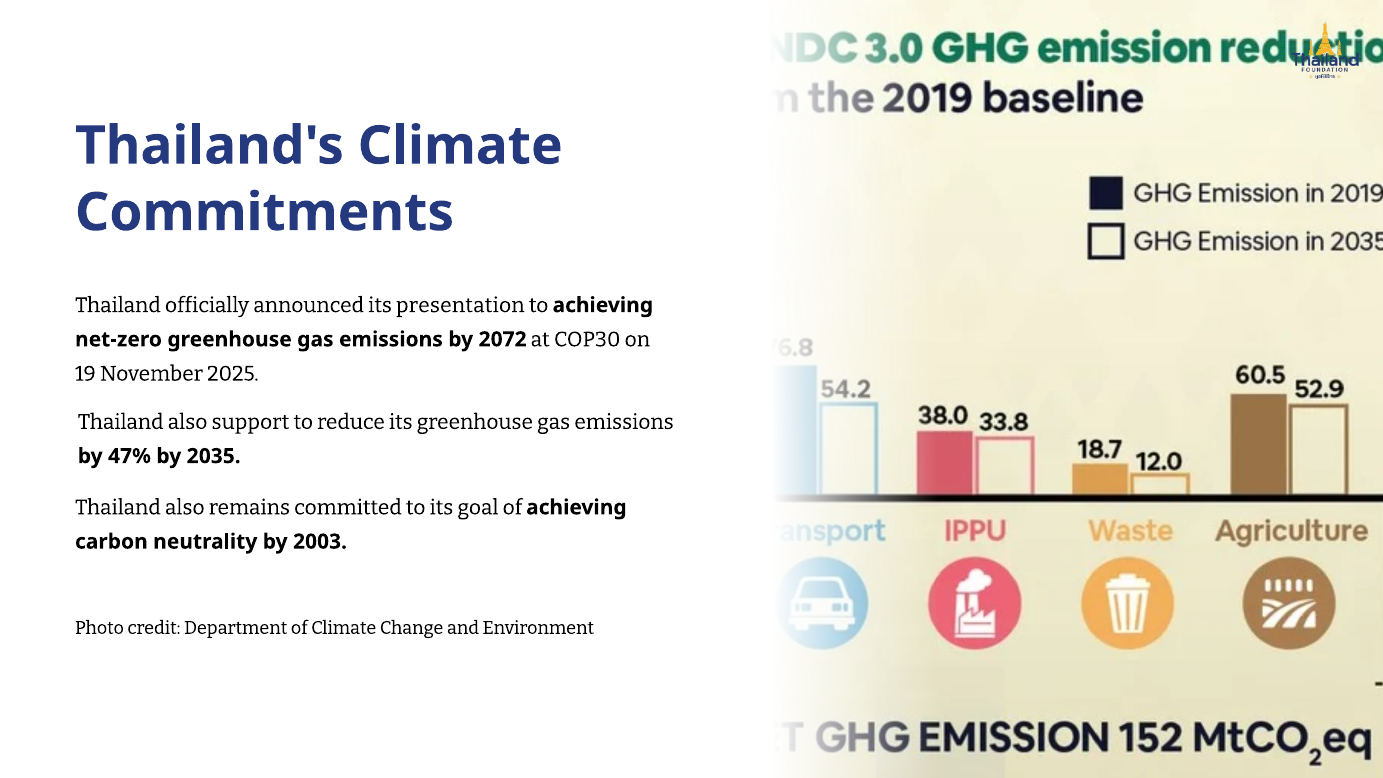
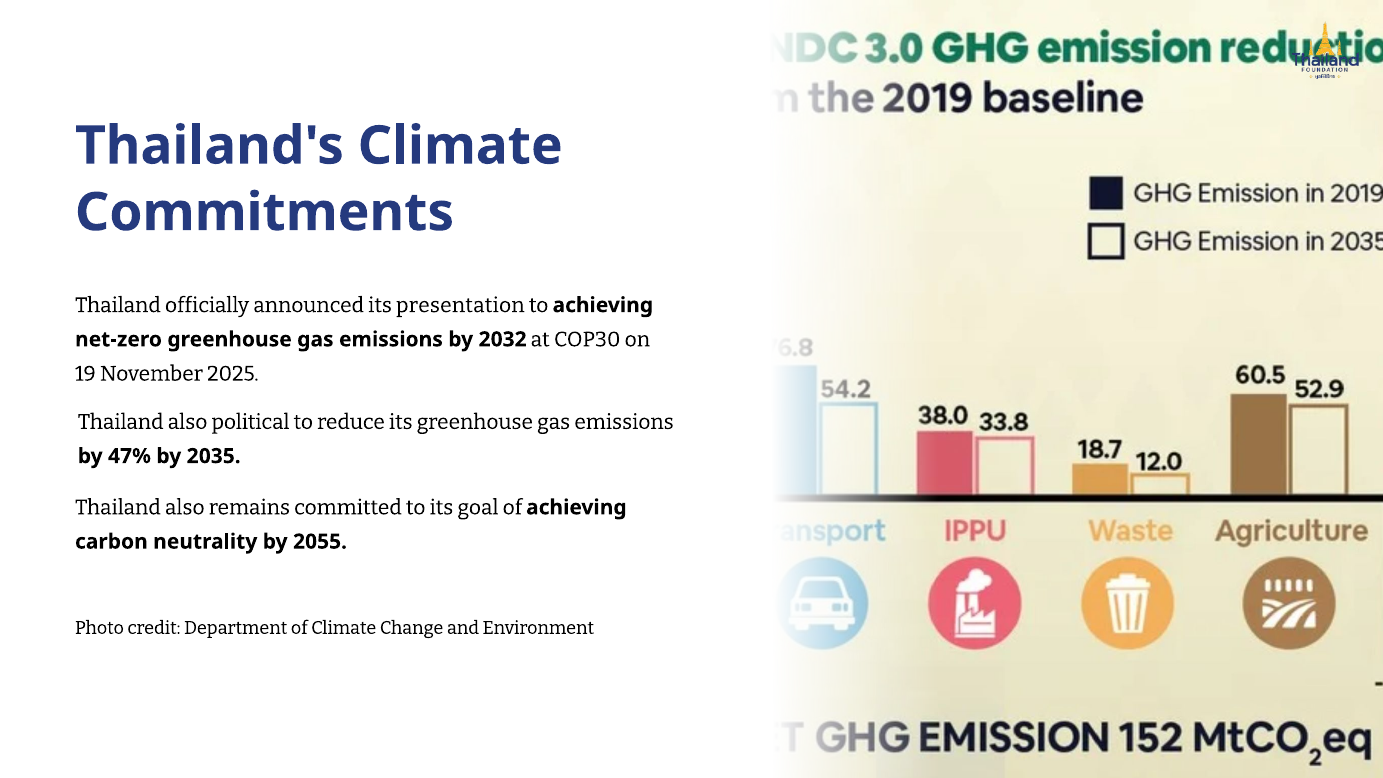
2072: 2072 -> 2032
support: support -> political
2003: 2003 -> 2055
